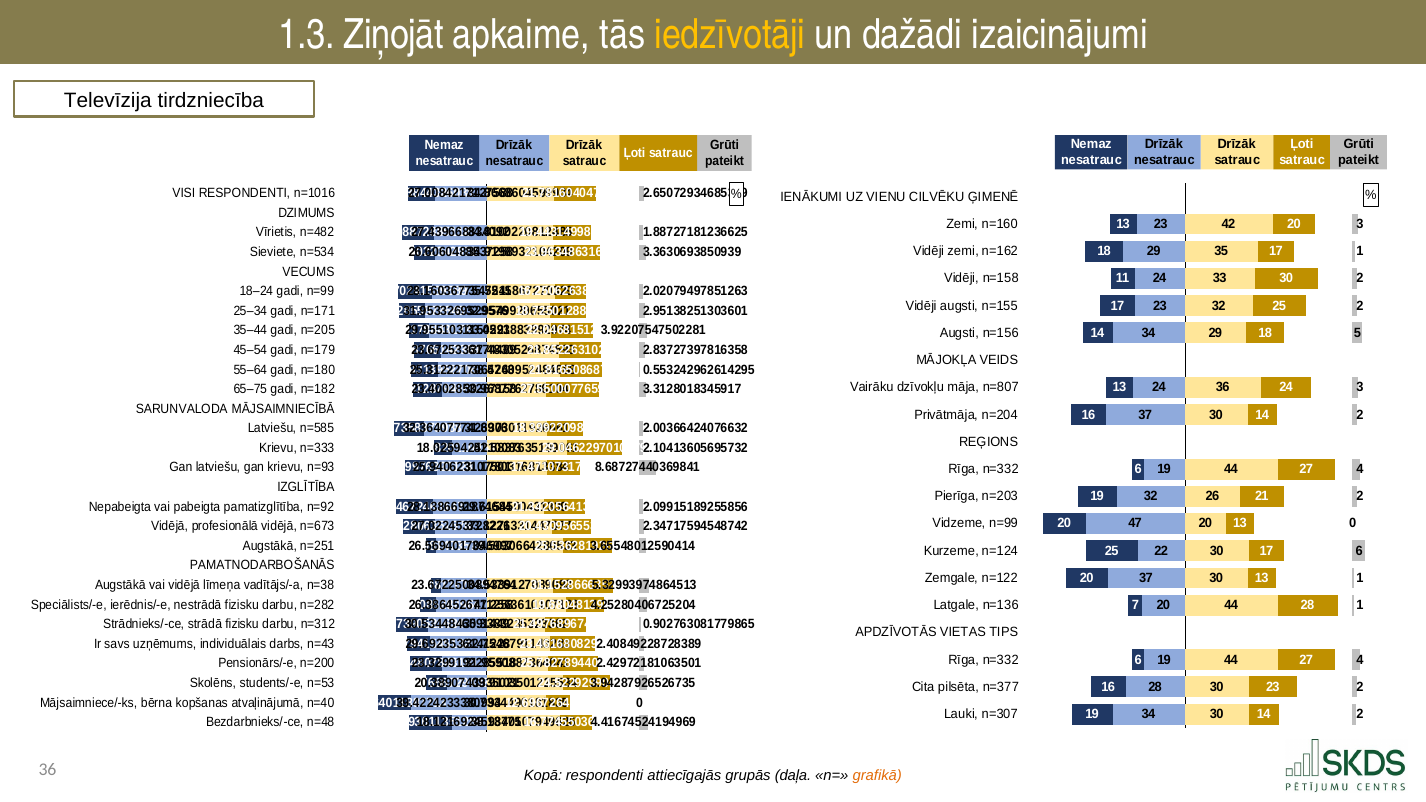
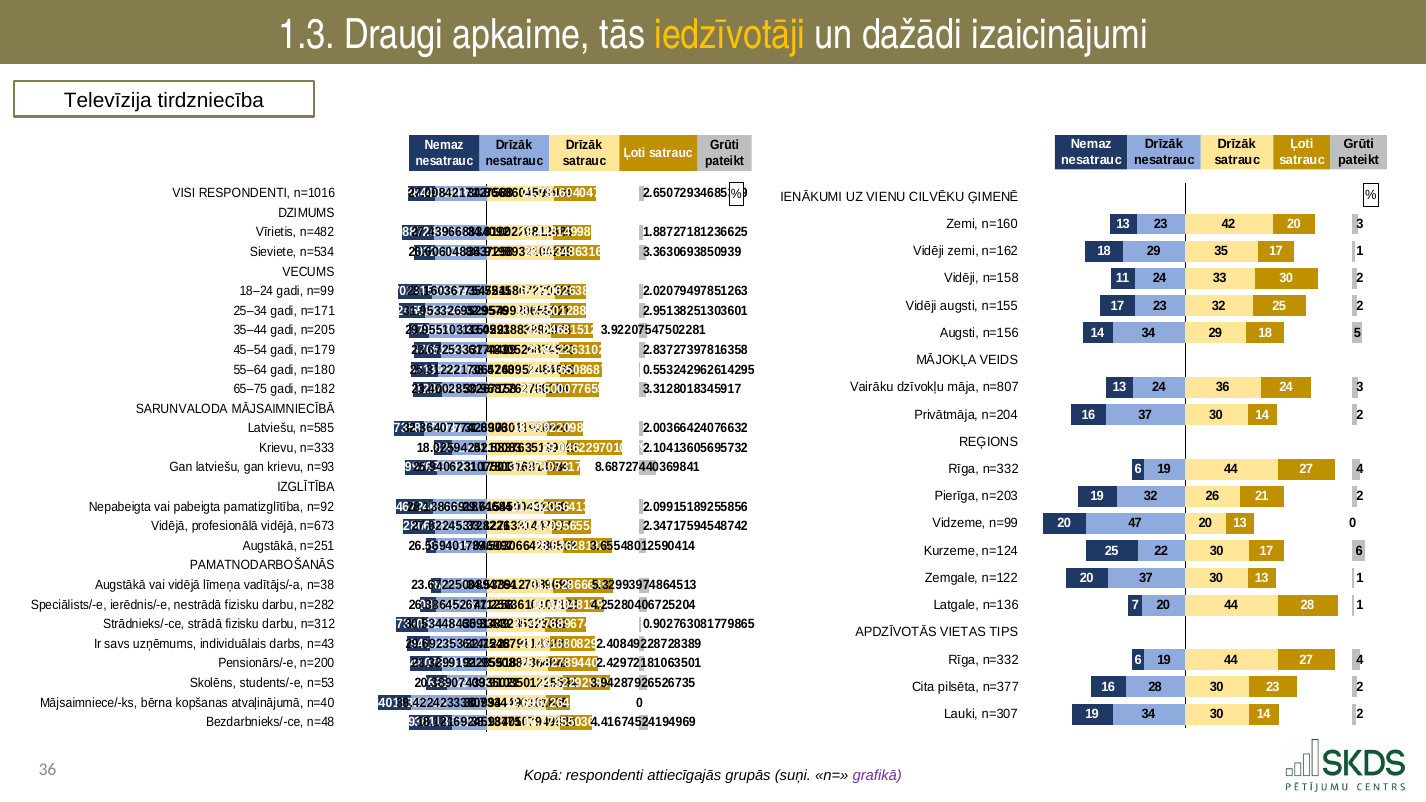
Ziņojāt: Ziņojāt -> Draugi
daļa: daļa -> suņi
grafikā colour: orange -> purple
